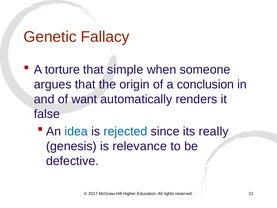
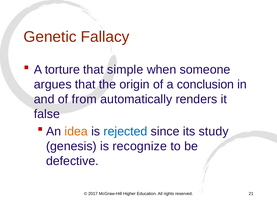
want: want -> from
idea colour: blue -> orange
really: really -> study
relevance: relevance -> recognize
